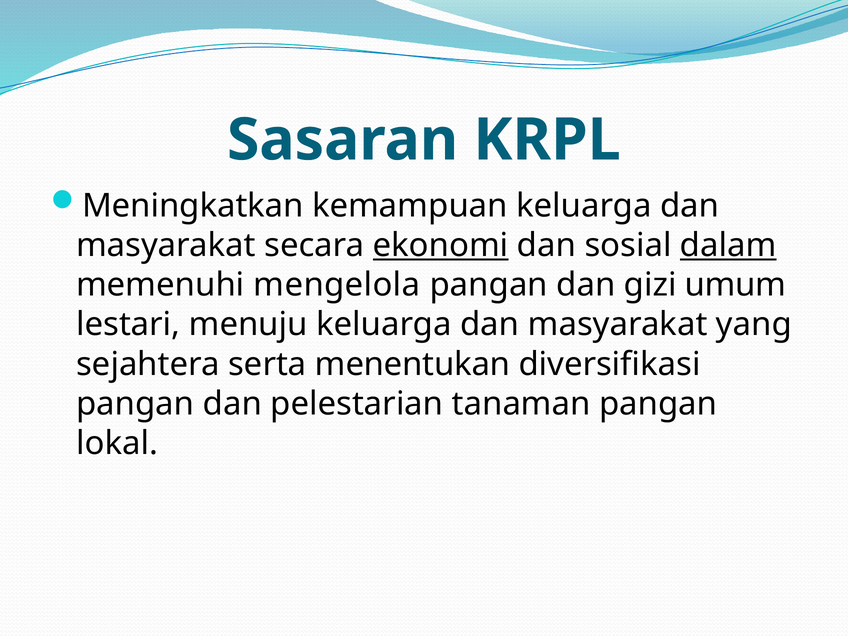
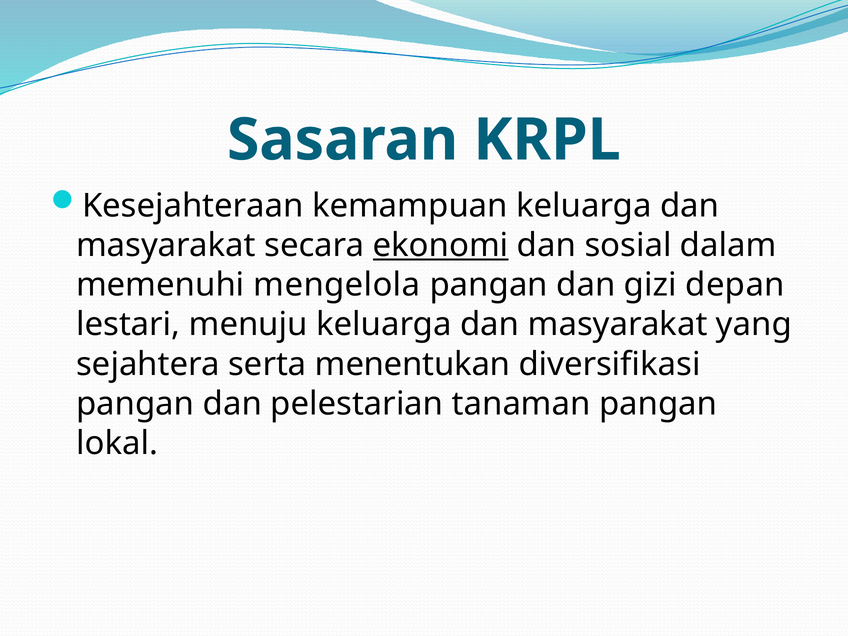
Meningkatkan: Meningkatkan -> Kesejahteraan
dalam underline: present -> none
umum: umum -> depan
